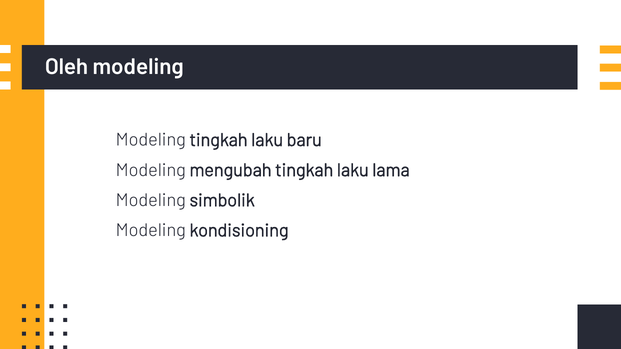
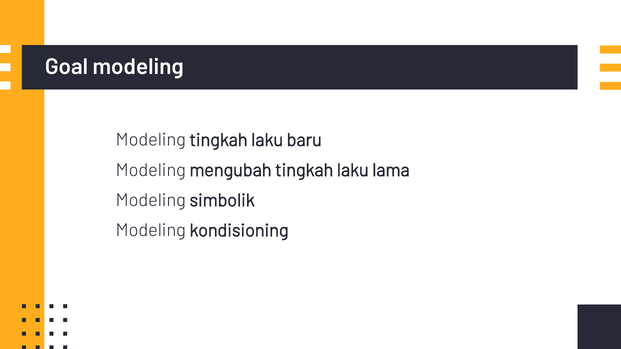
Oleh: Oleh -> Goal
